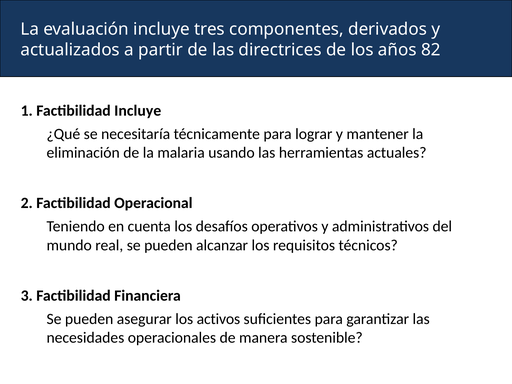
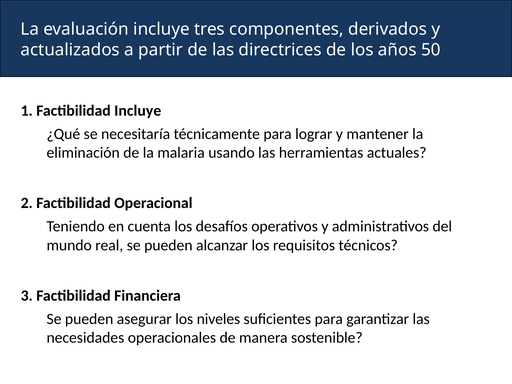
82: 82 -> 50
activos: activos -> niveles
